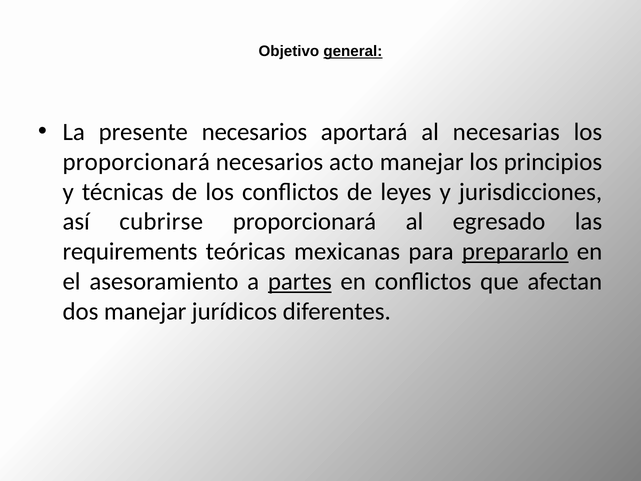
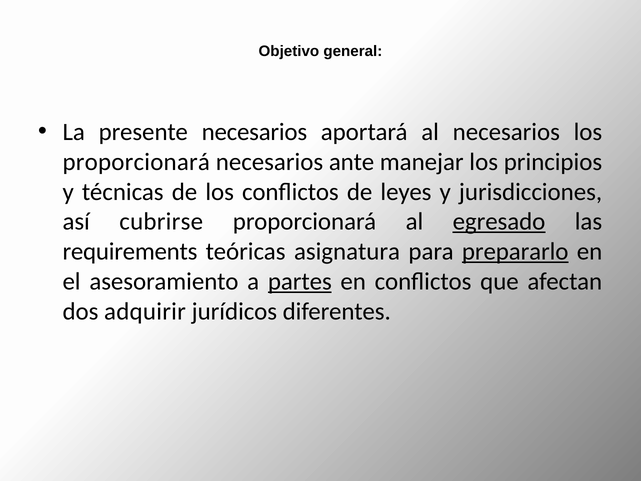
general underline: present -> none
al necesarias: necesarias -> necesarios
acto: acto -> ante
egresado underline: none -> present
mexicanas: mexicanas -> asignatura
dos manejar: manejar -> adquirir
